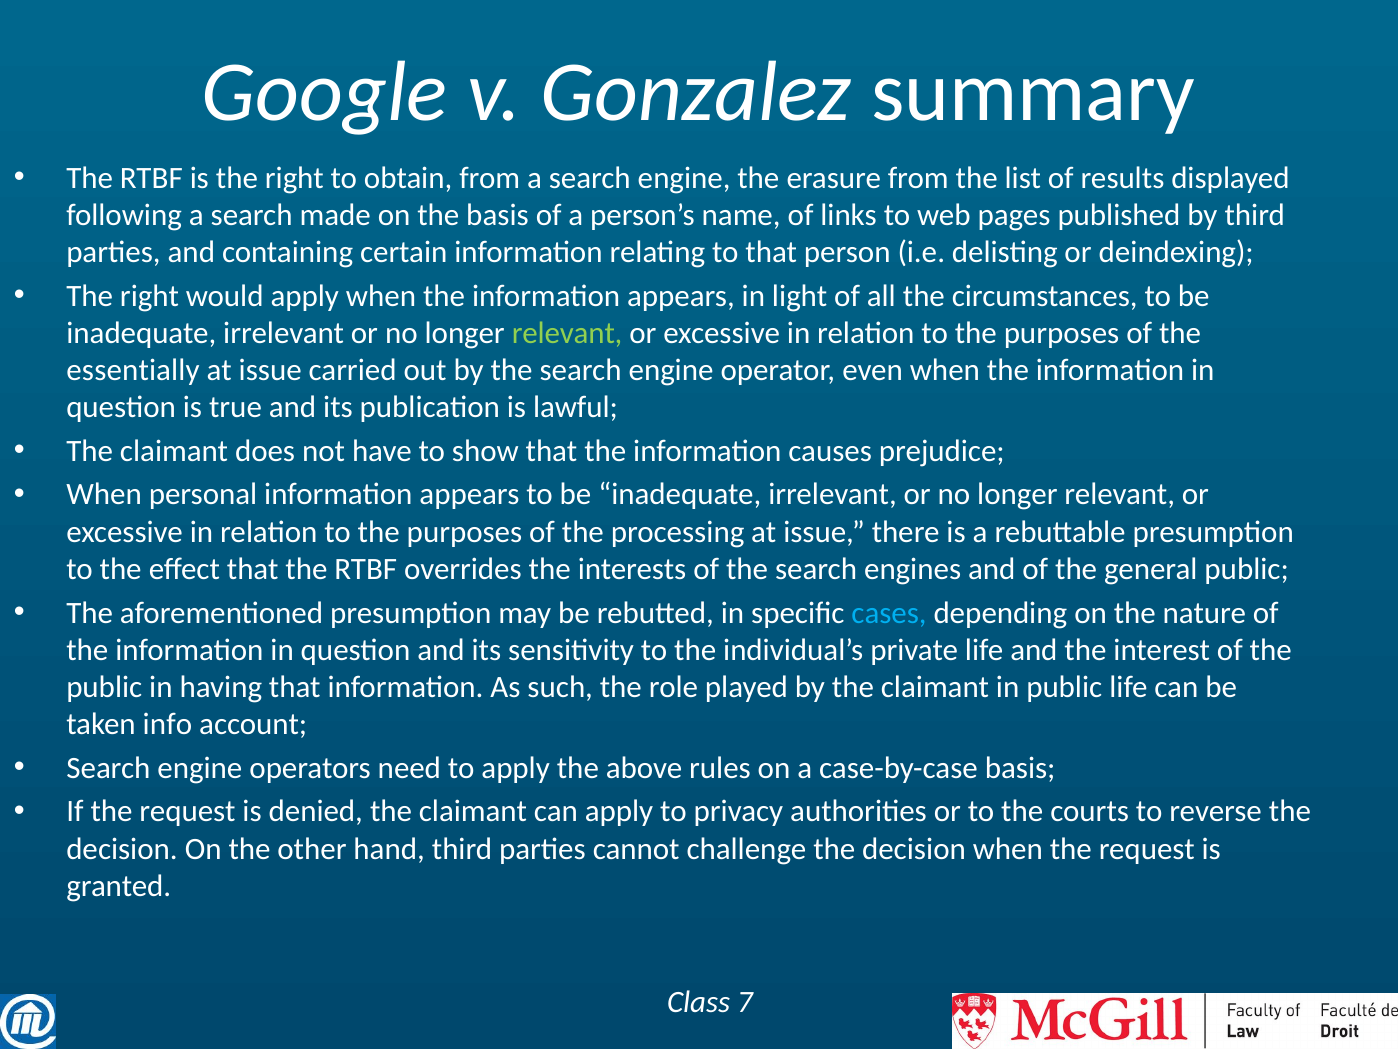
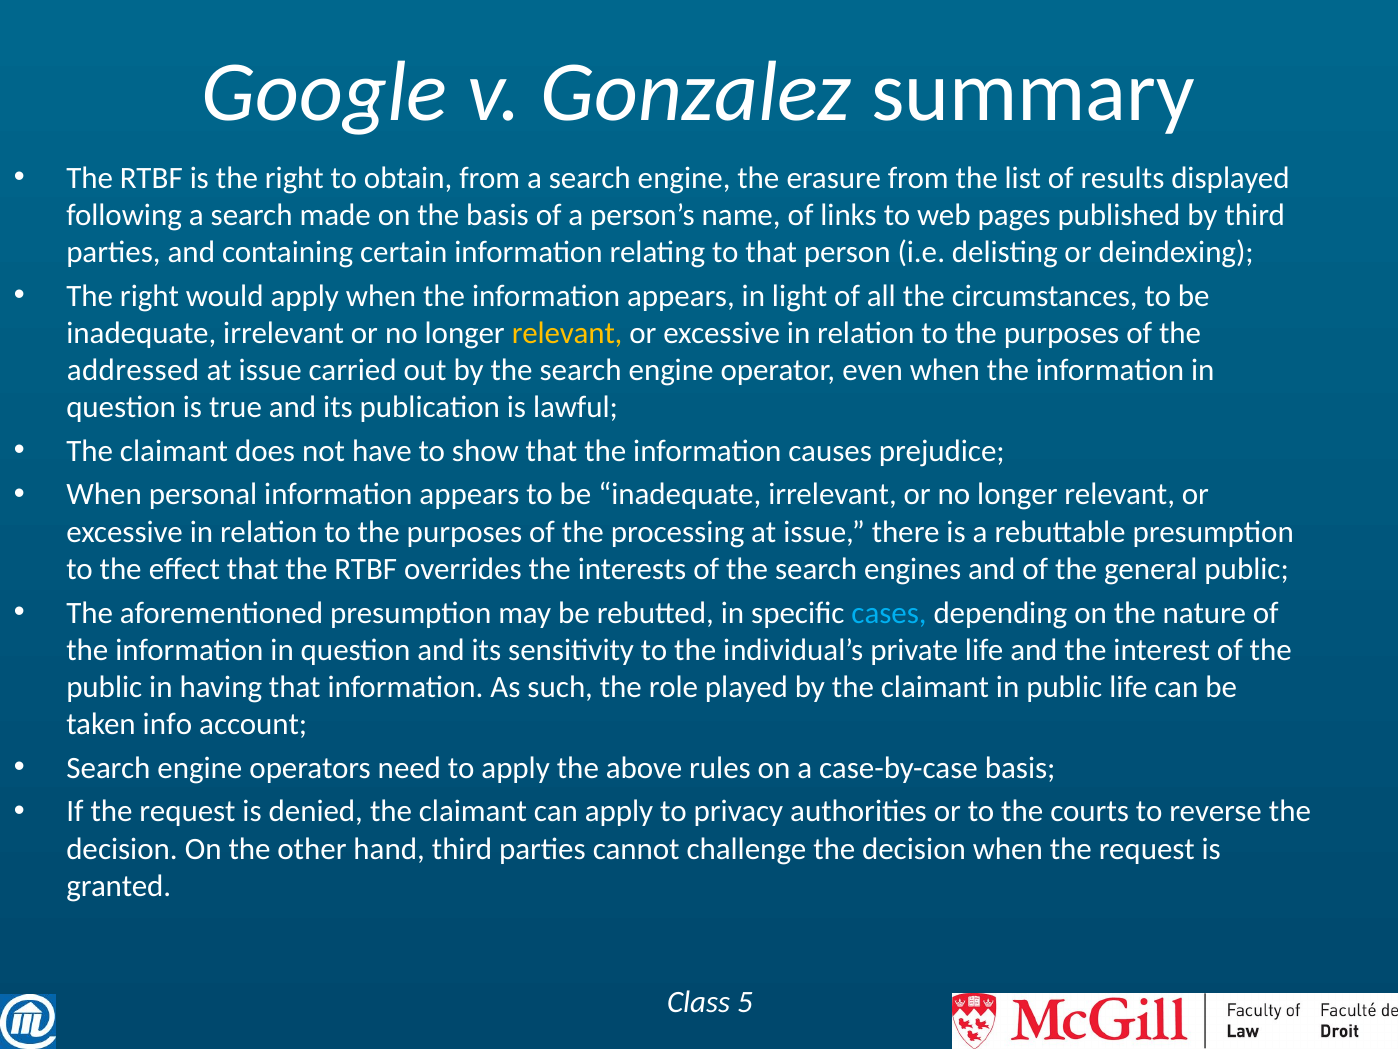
relevant at (567, 333) colour: light green -> yellow
essentially: essentially -> addressed
7: 7 -> 5
